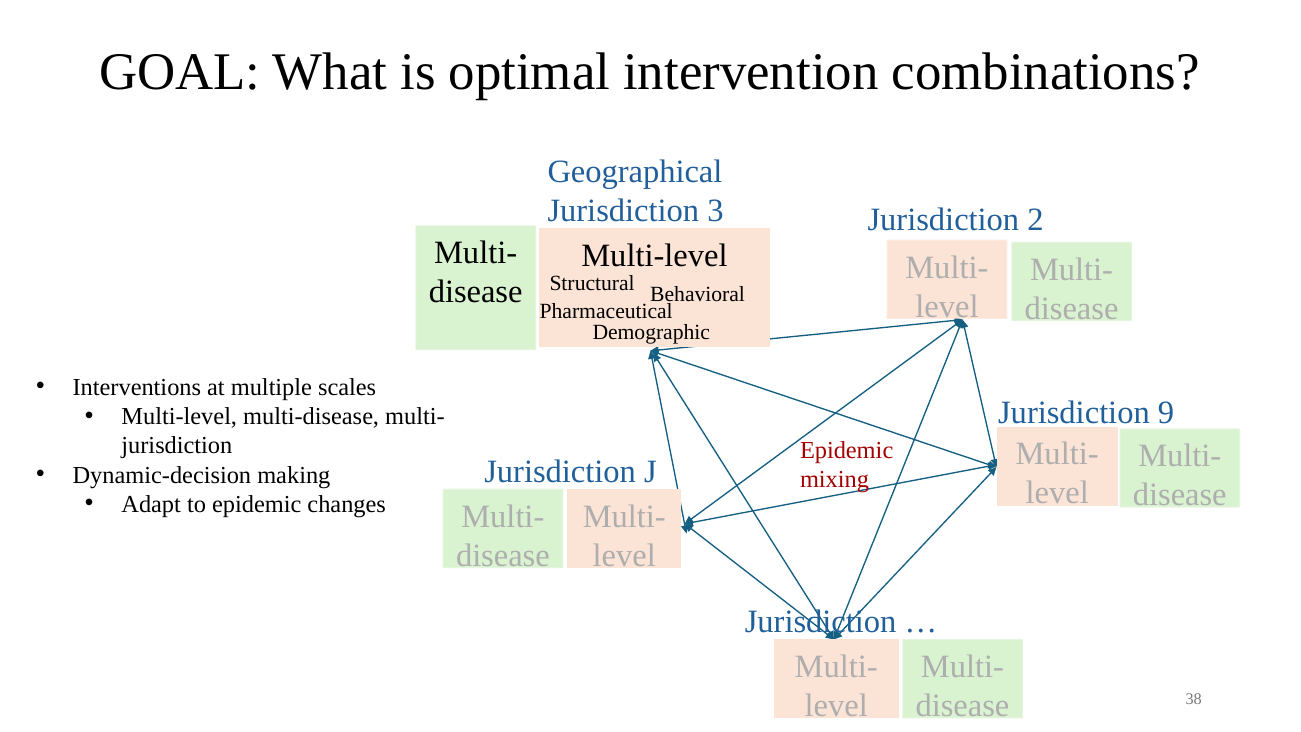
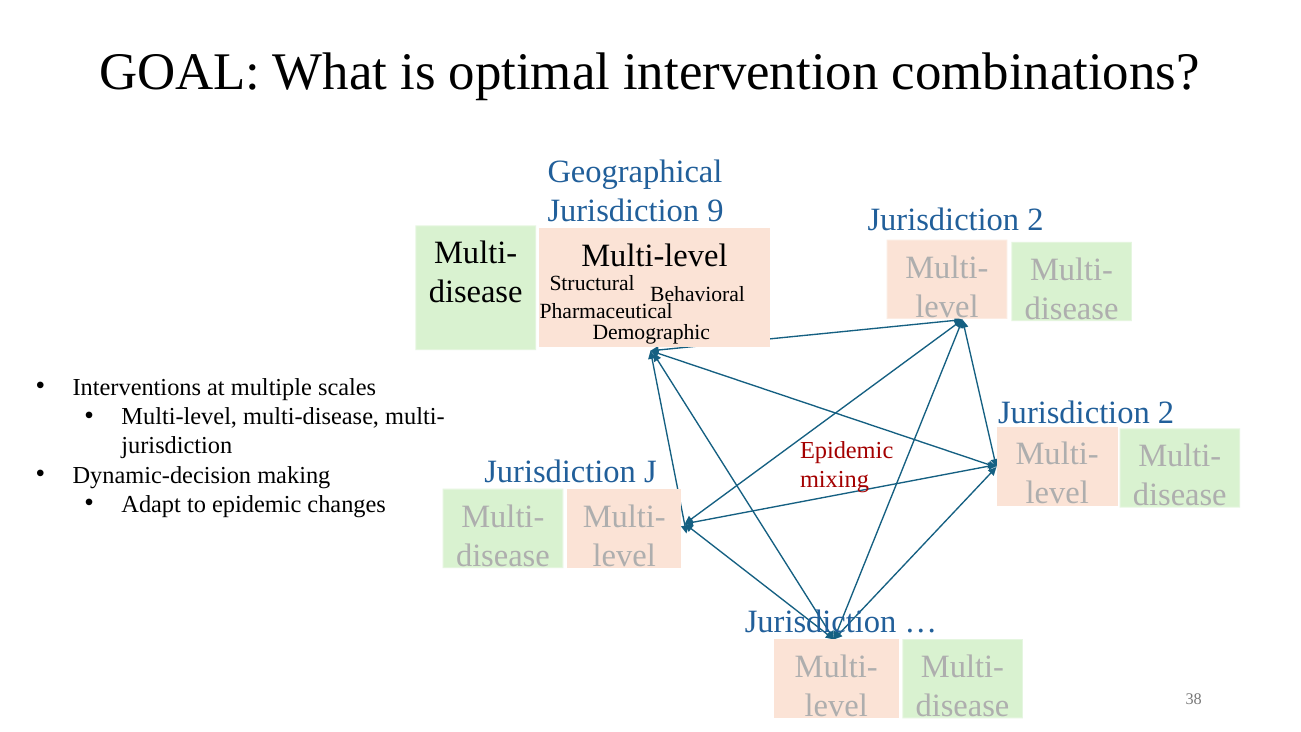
3: 3 -> 9
9 at (1166, 412): 9 -> 2
